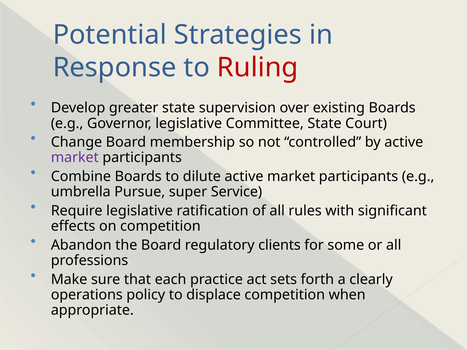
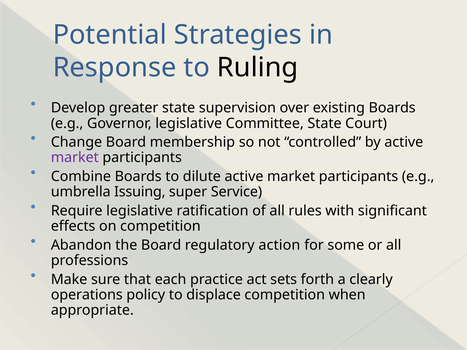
Ruling colour: red -> black
Pursue: Pursue -> Issuing
clients: clients -> action
